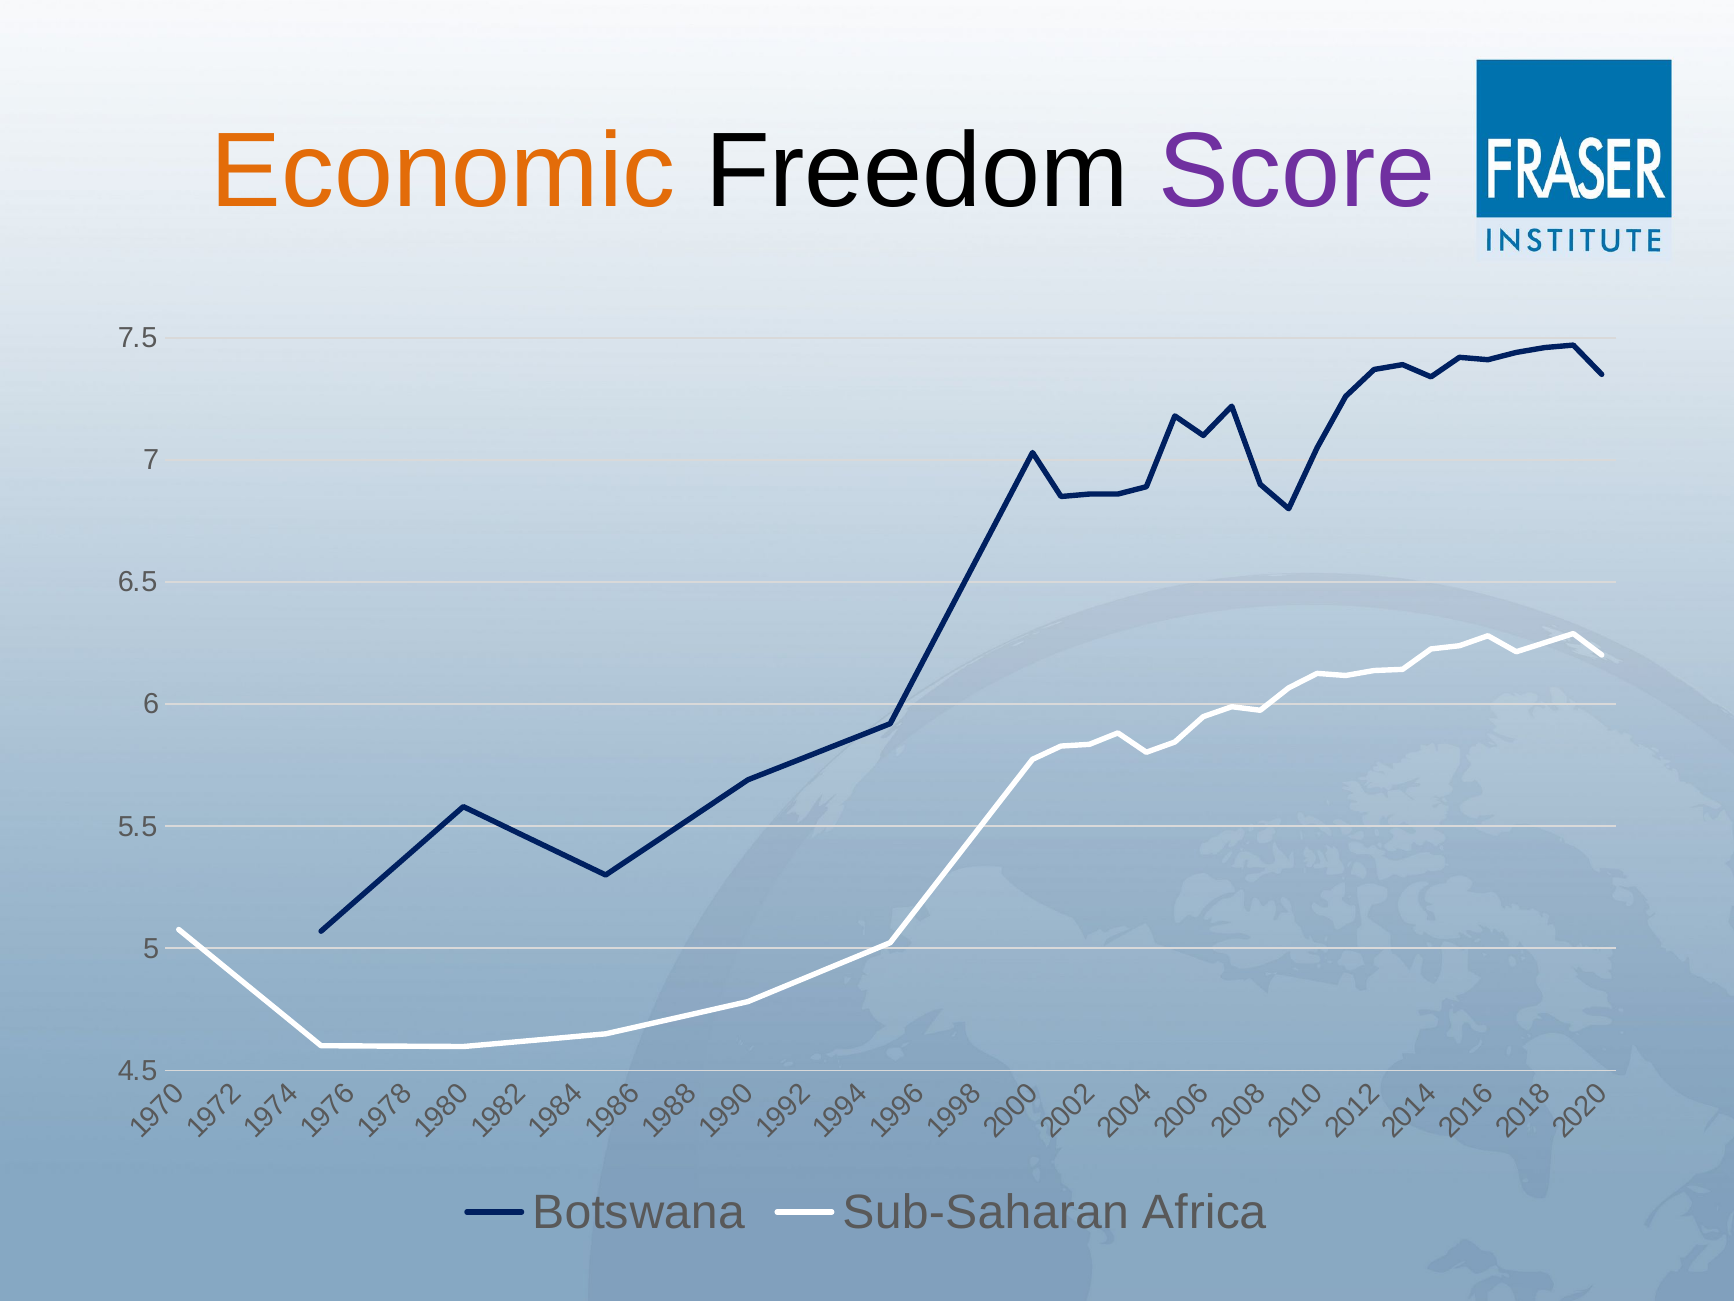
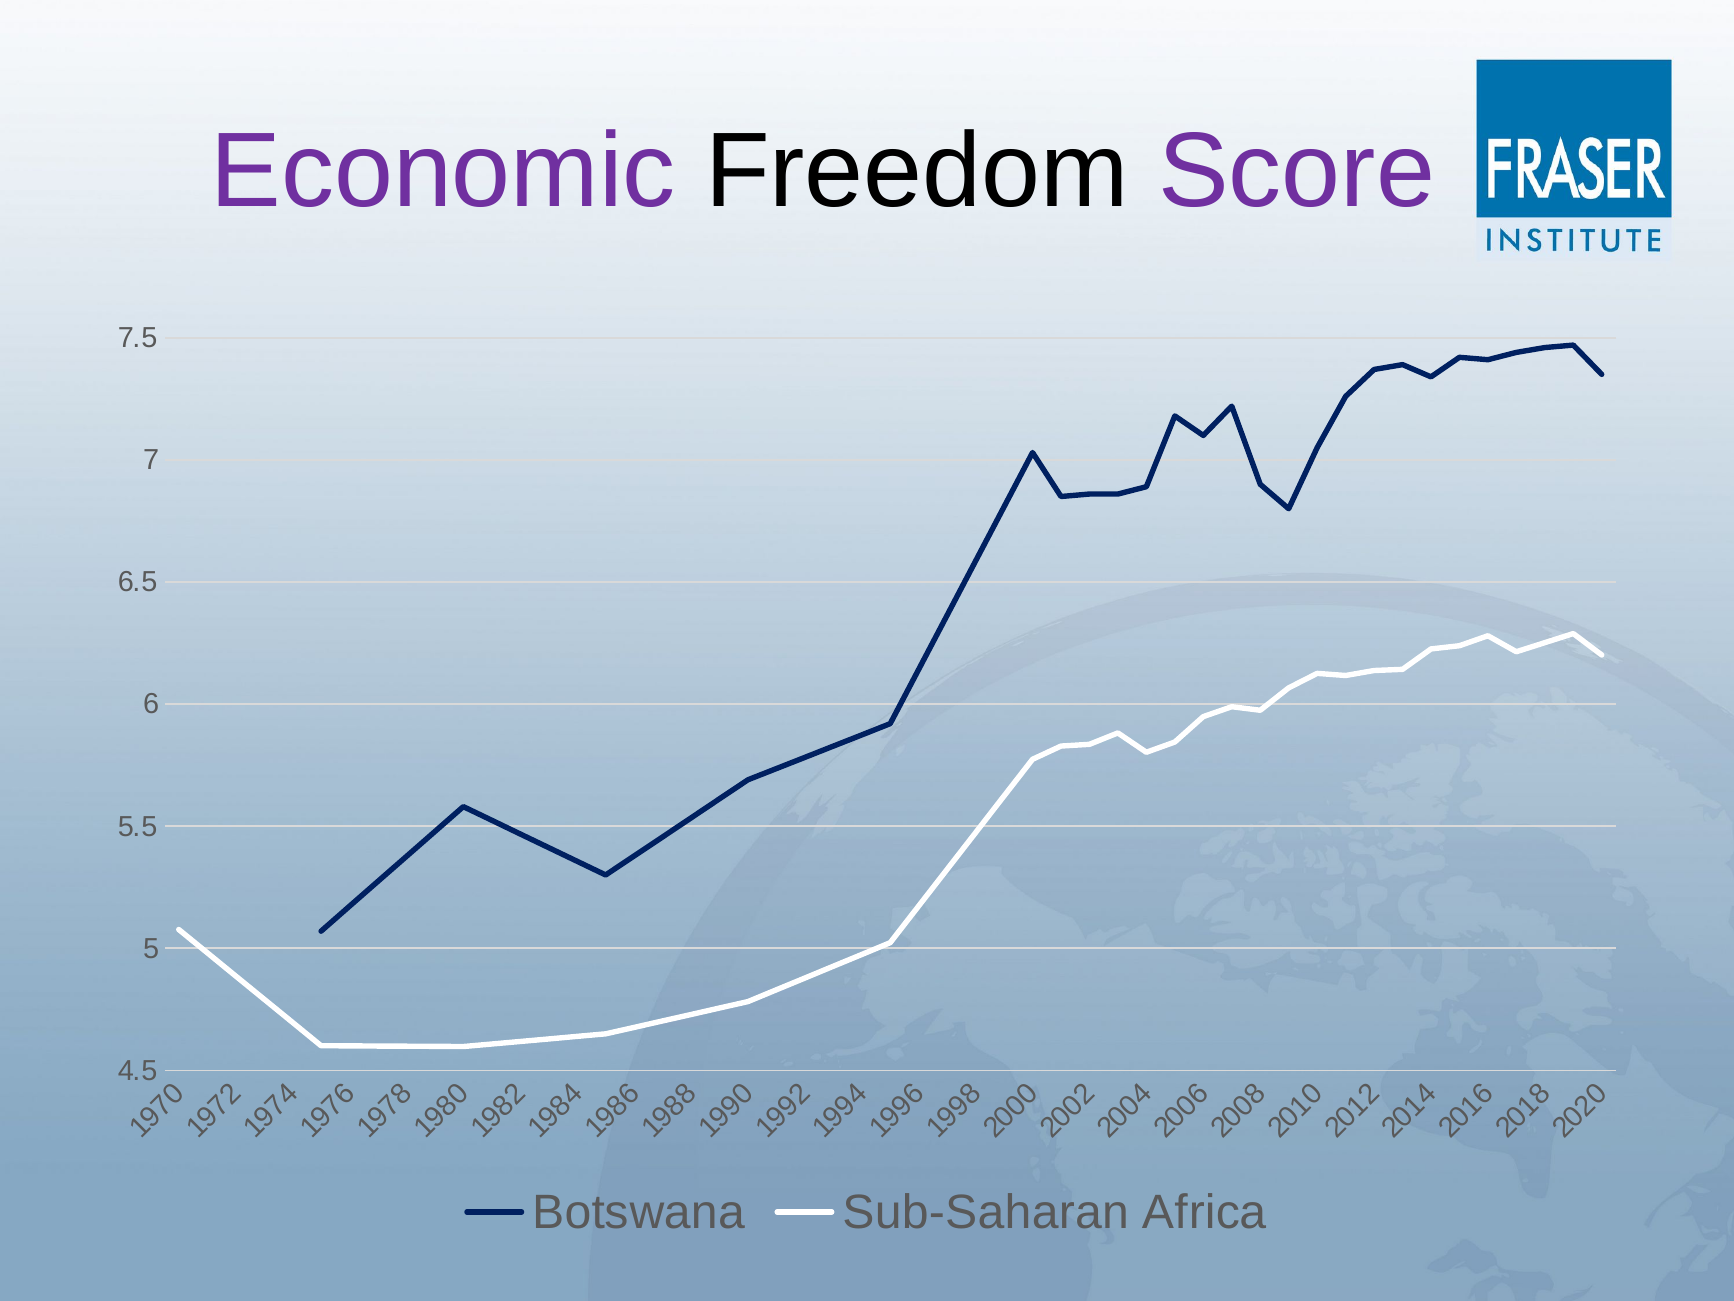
Economic colour: orange -> purple
